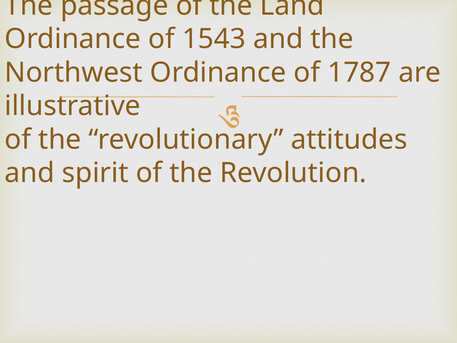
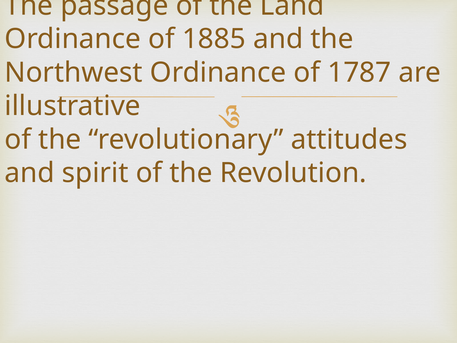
1543: 1543 -> 1885
